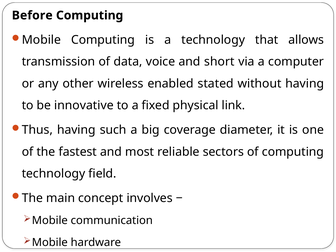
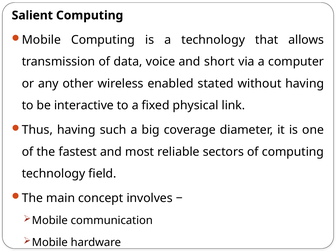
Before: Before -> Salient
innovative: innovative -> interactive
